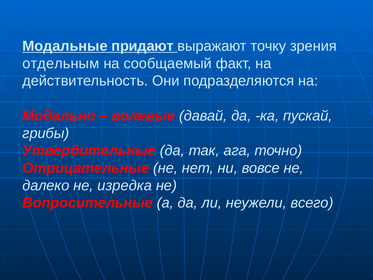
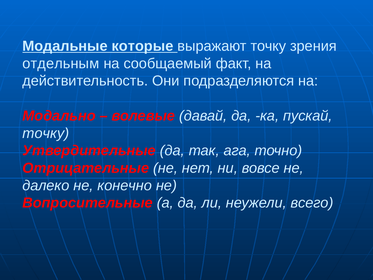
придают: придают -> которые
грибы at (46, 133): грибы -> точку
изредка: изредка -> конечно
